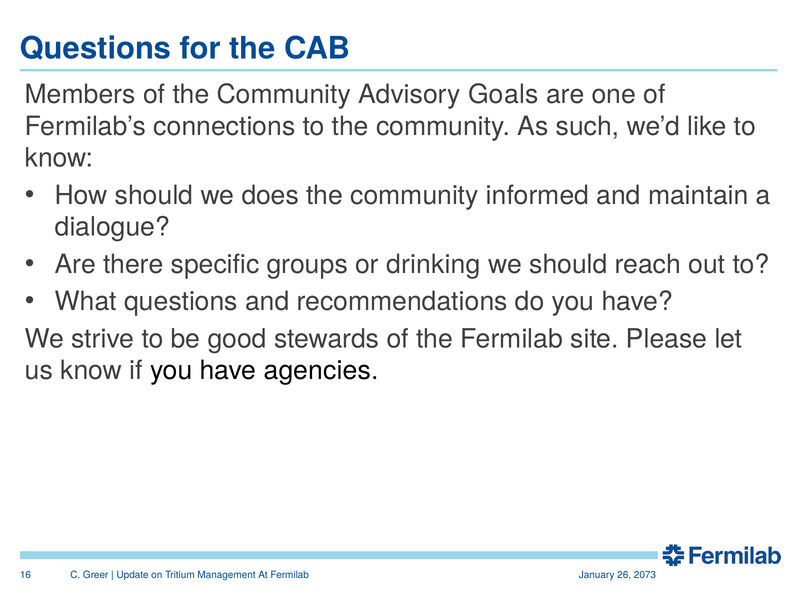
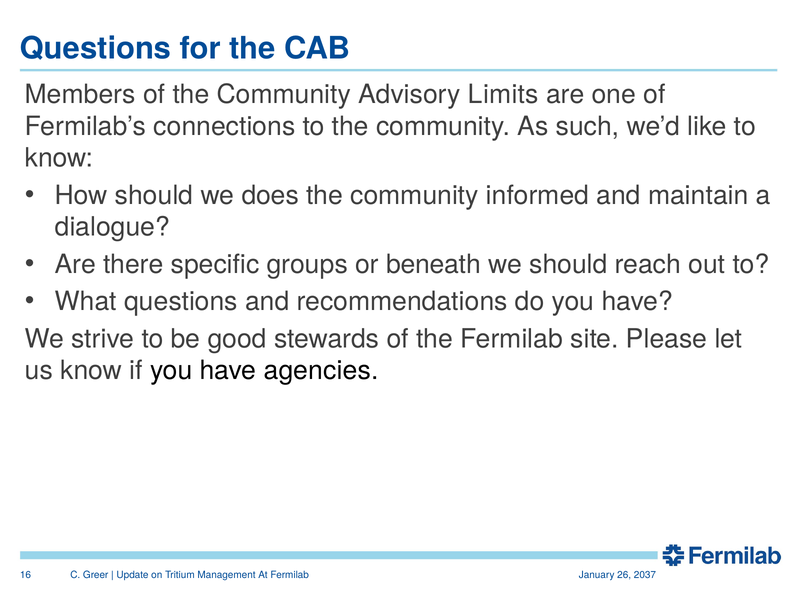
Goals: Goals -> Limits
drinking: drinking -> beneath
2073: 2073 -> 2037
